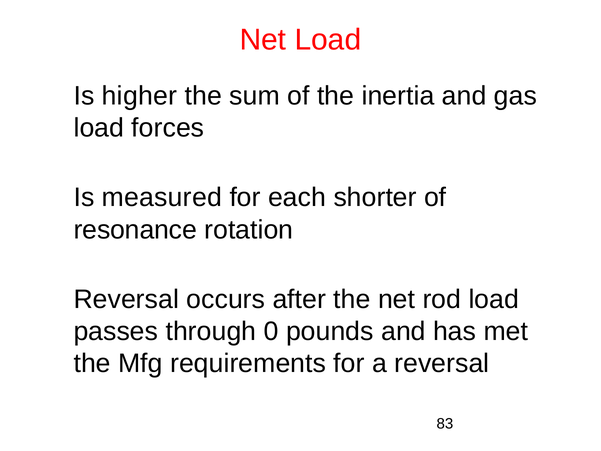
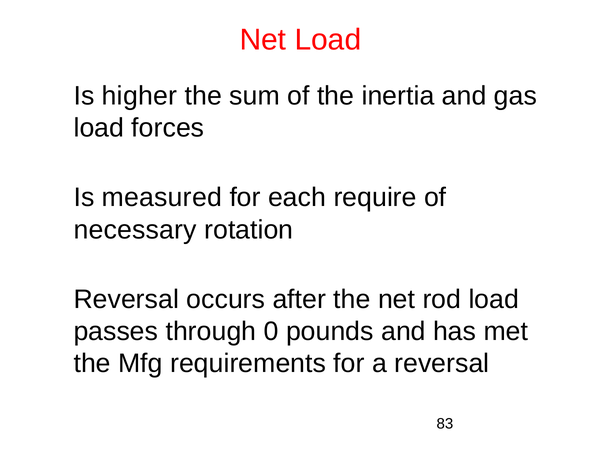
shorter: shorter -> require
resonance: resonance -> necessary
